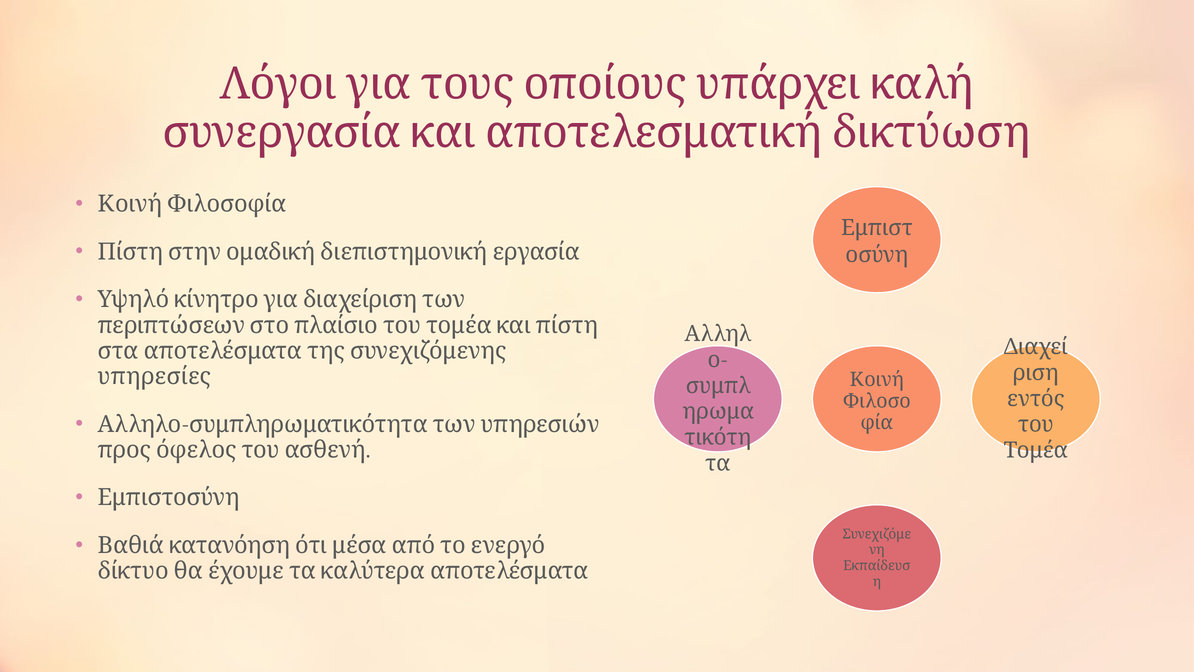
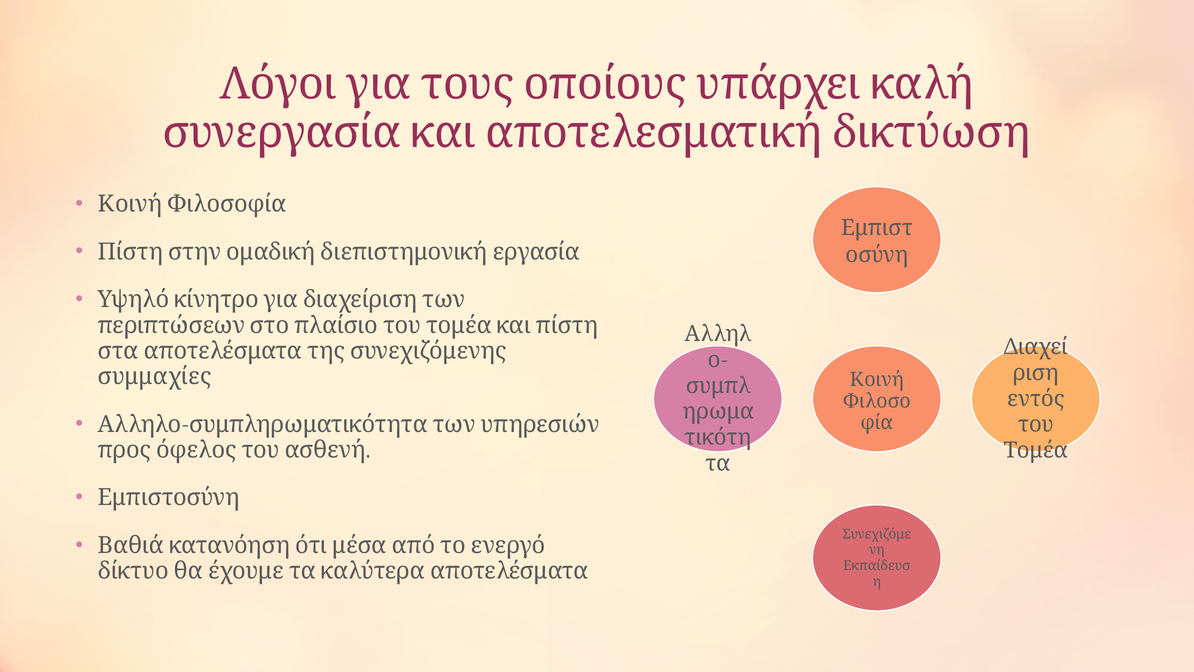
υπηρεσίες: υπηρεσίες -> συμμαχίες
